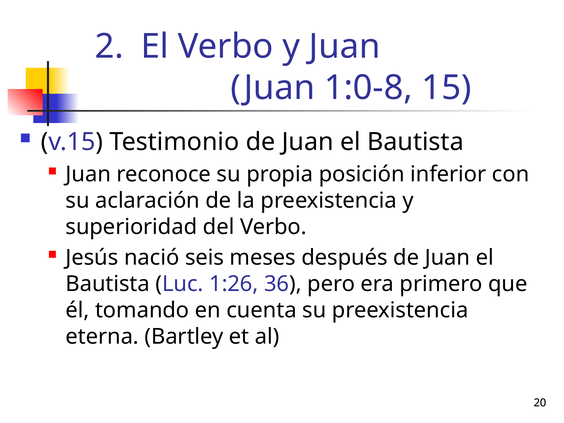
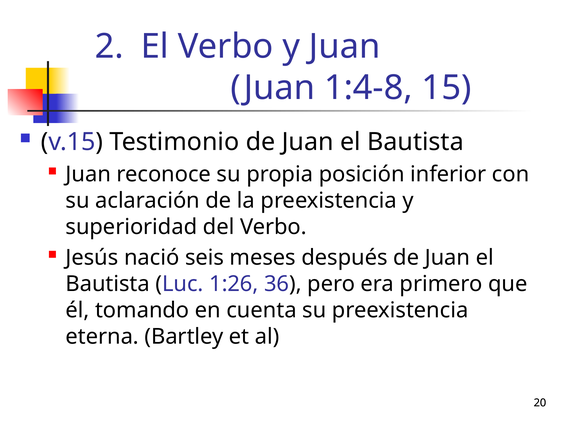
1:0-8: 1:0-8 -> 1:4-8
